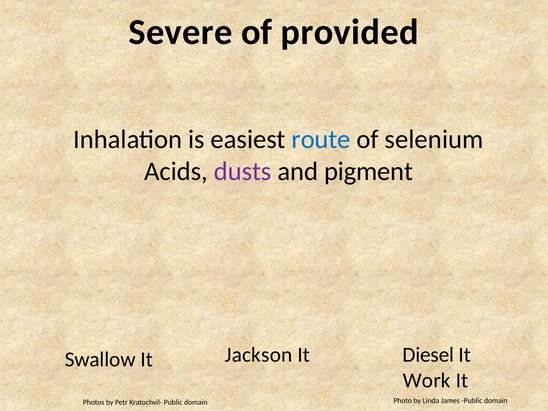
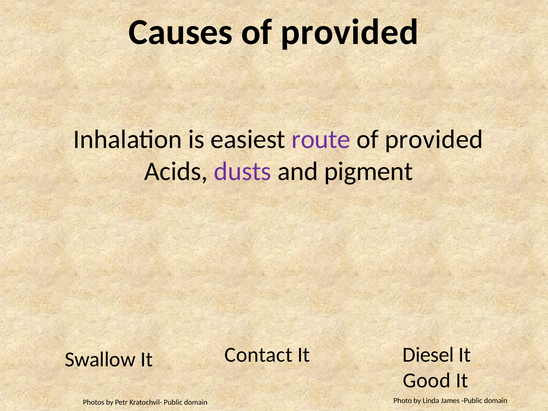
Severe: Severe -> Causes
route colour: blue -> purple
selenium at (434, 139): selenium -> provided
Jackson: Jackson -> Contact
Work: Work -> Good
